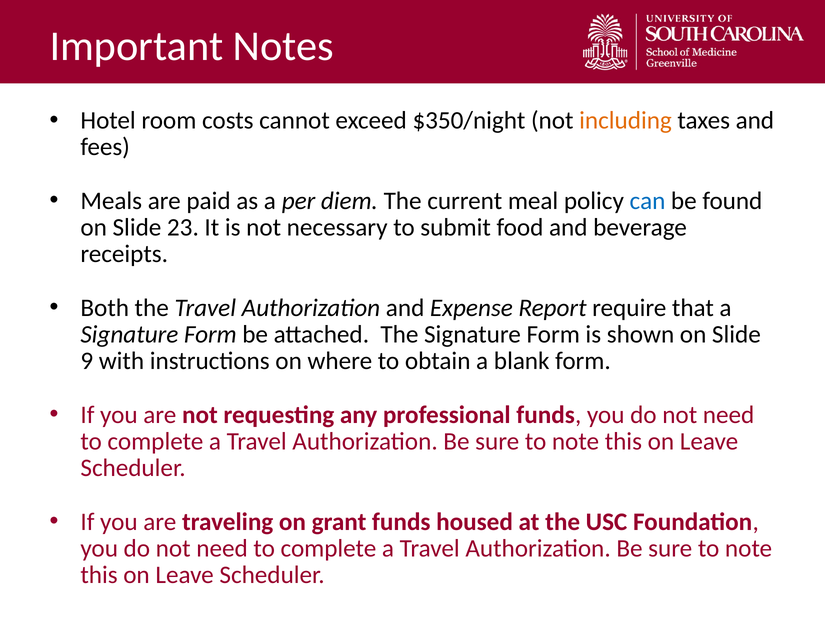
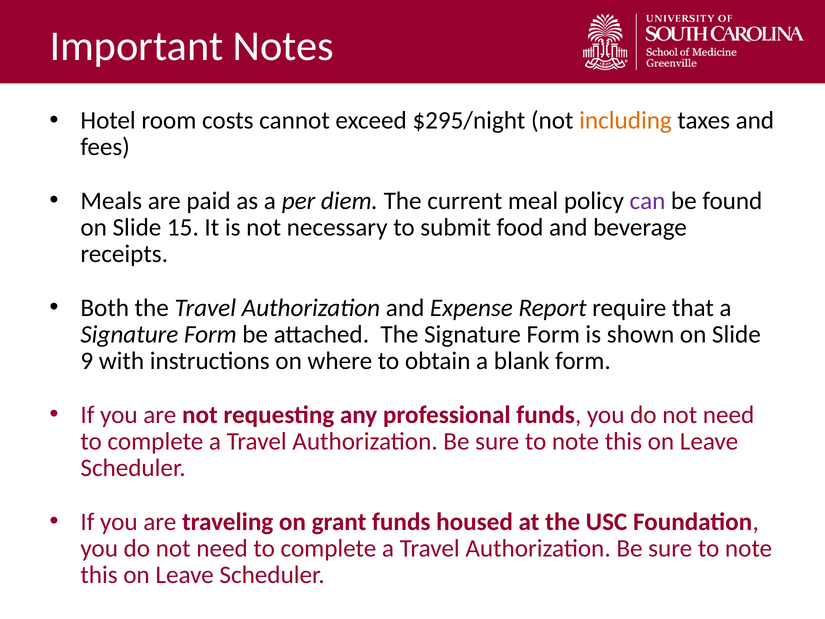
$350/night: $350/night -> $295/night
can colour: blue -> purple
23: 23 -> 15
